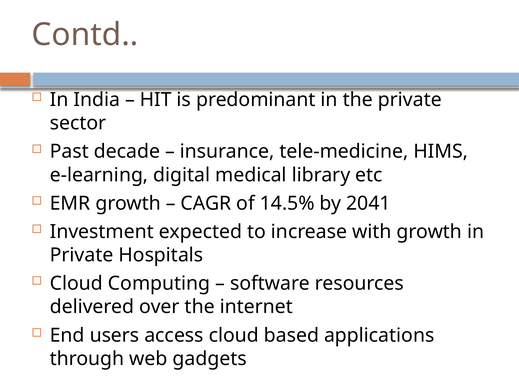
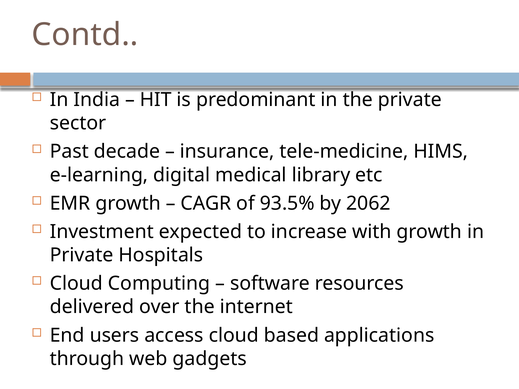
14.5%: 14.5% -> 93.5%
2041: 2041 -> 2062
